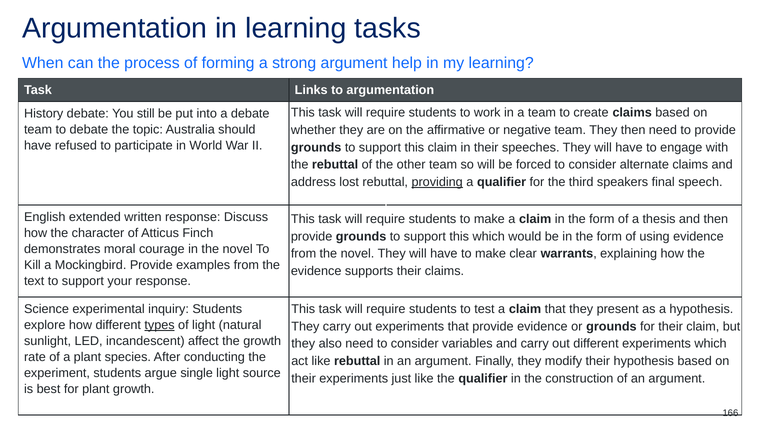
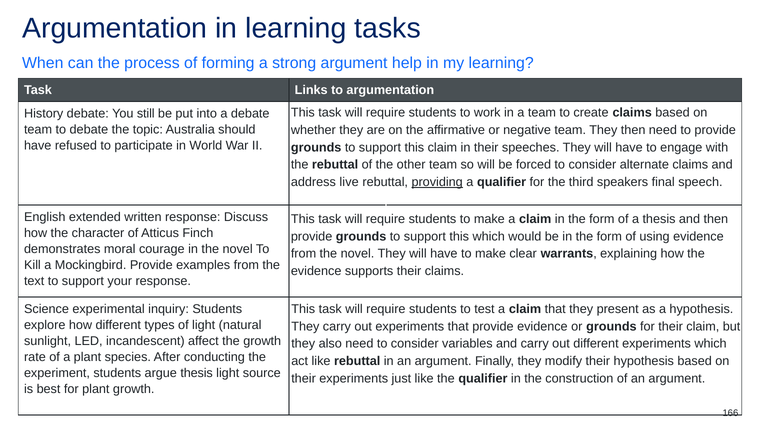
lost: lost -> live
types underline: present -> none
argue single: single -> thesis
